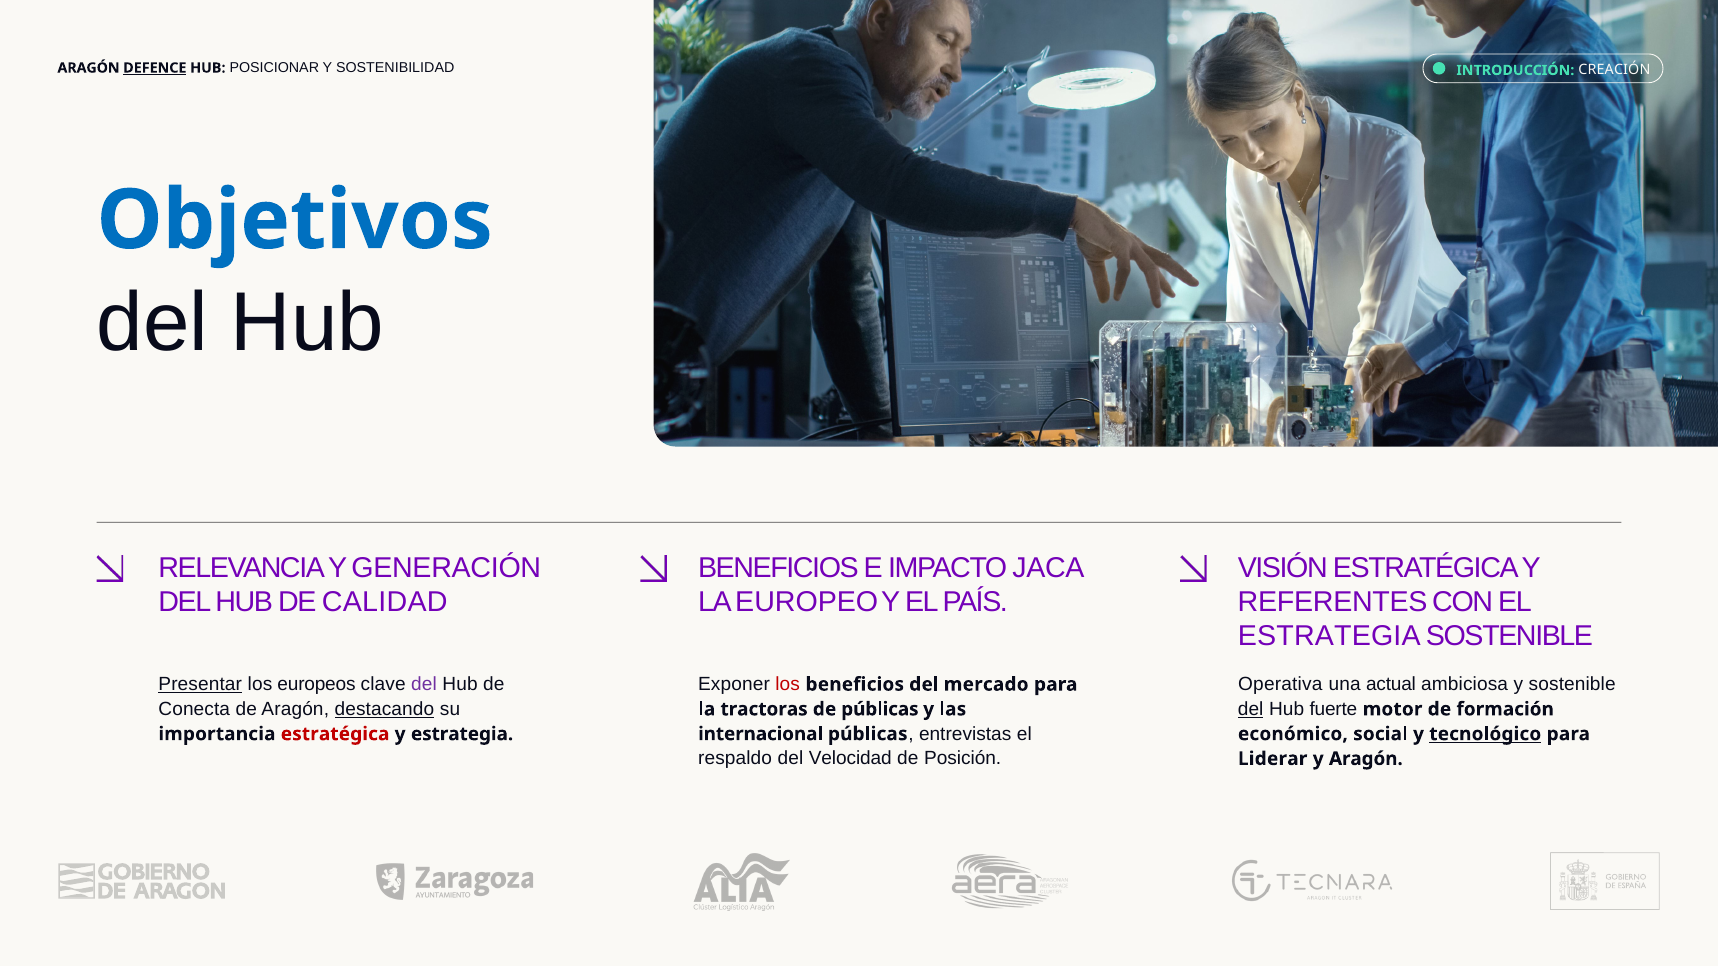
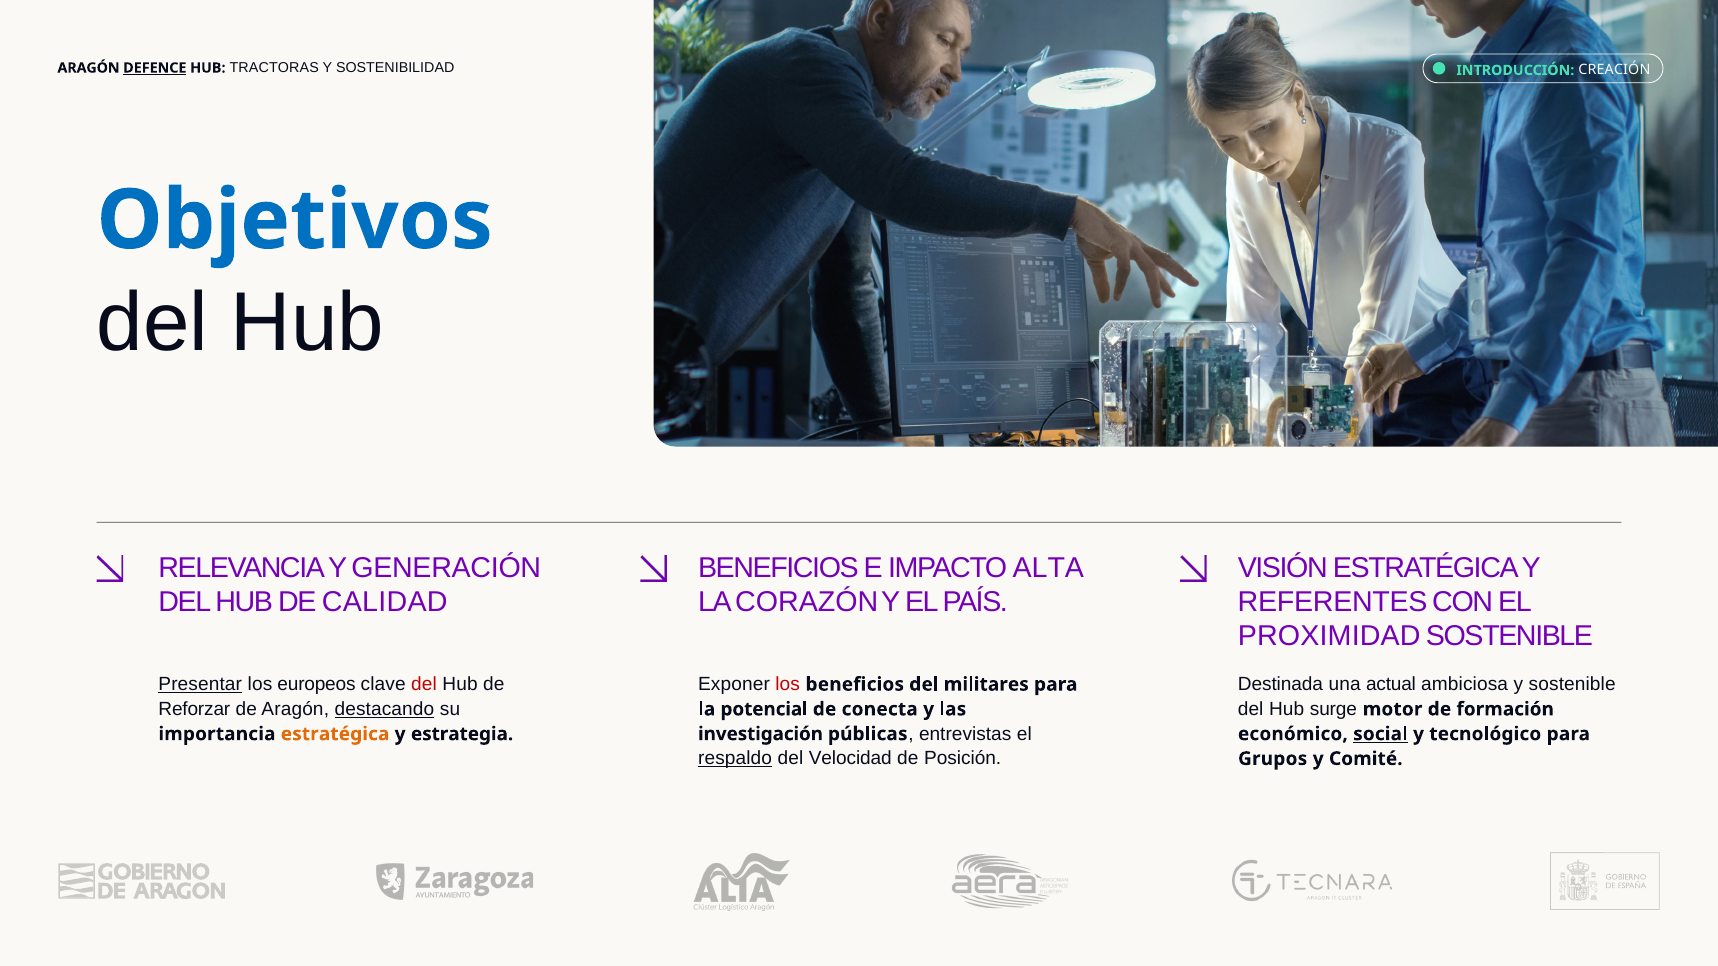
POSICIONAR: POSICIONAR -> TRACTORAS
JACA: JACA -> ALTA
EUROPEO: EUROPEO -> CORAZÓN
ESTRATEGIA at (1329, 637): ESTRATEGIA -> PROXIMIDAD
del at (424, 685) colour: purple -> red
mercado: mercado -> militares
Operativa: Operativa -> Destinada
Conecta: Conecta -> Reforzar
del at (1251, 709) underline: present -> none
fuerte: fuerte -> surge
tractoras: tractoras -> potencial
de públicas: públicas -> conecta
estratégica colour: red -> orange
internacional: internacional -> investigación
social underline: none -> present
tecnológico underline: present -> none
respaldo underline: none -> present
Liderar: Liderar -> Grupos
y Aragón: Aragón -> Comité
